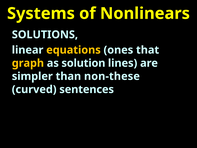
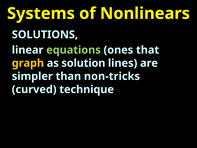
equations colour: yellow -> light green
non-these: non-these -> non-tricks
sentences: sentences -> technique
